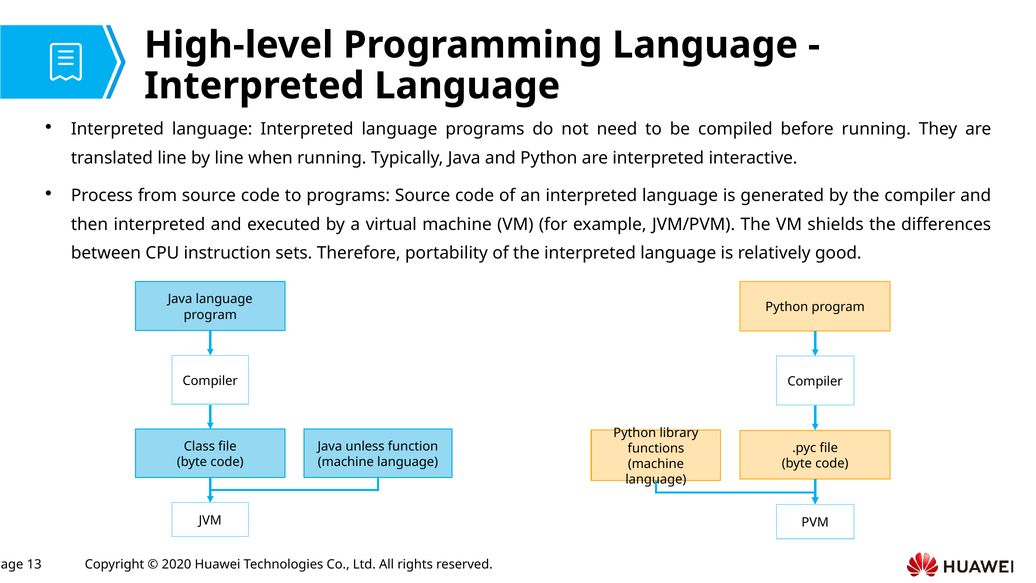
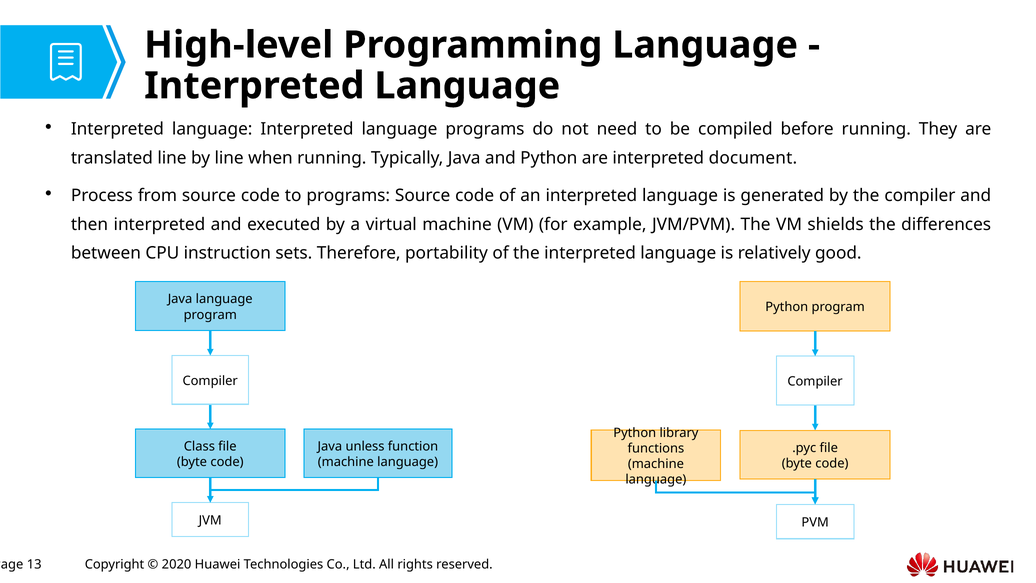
interactive: interactive -> document
